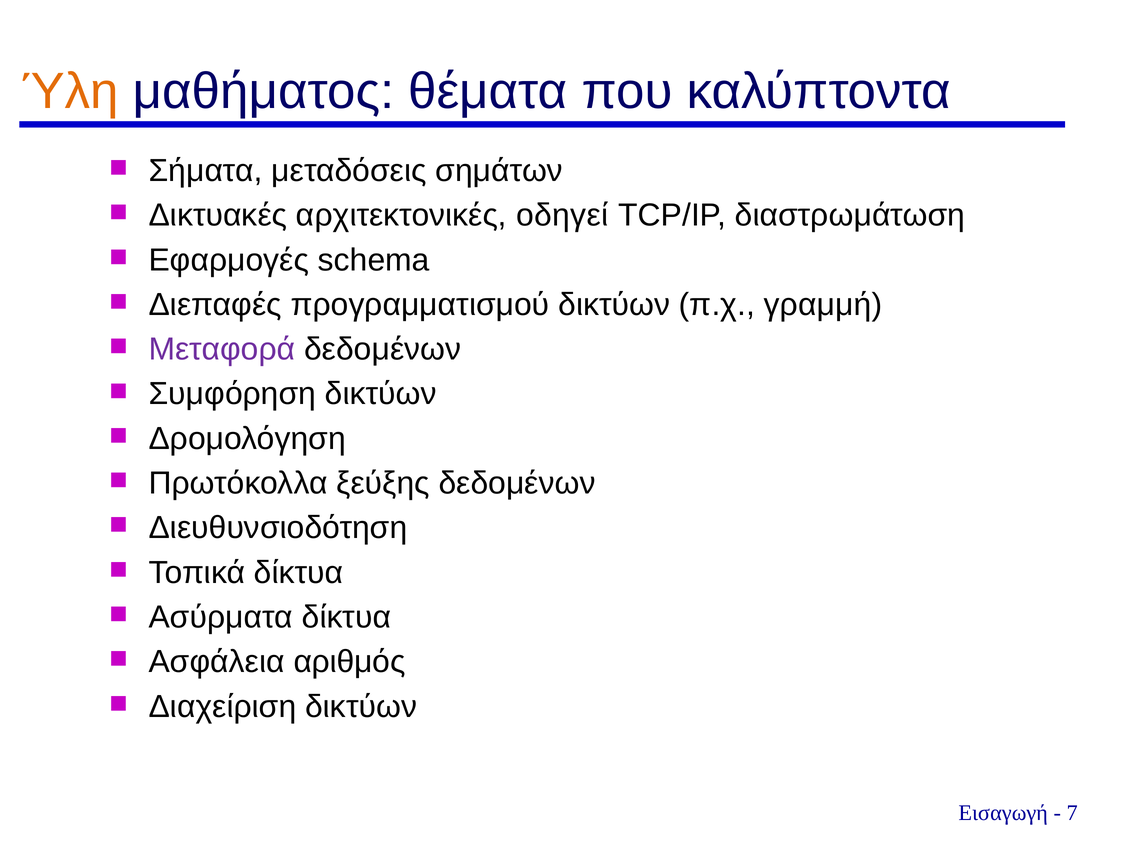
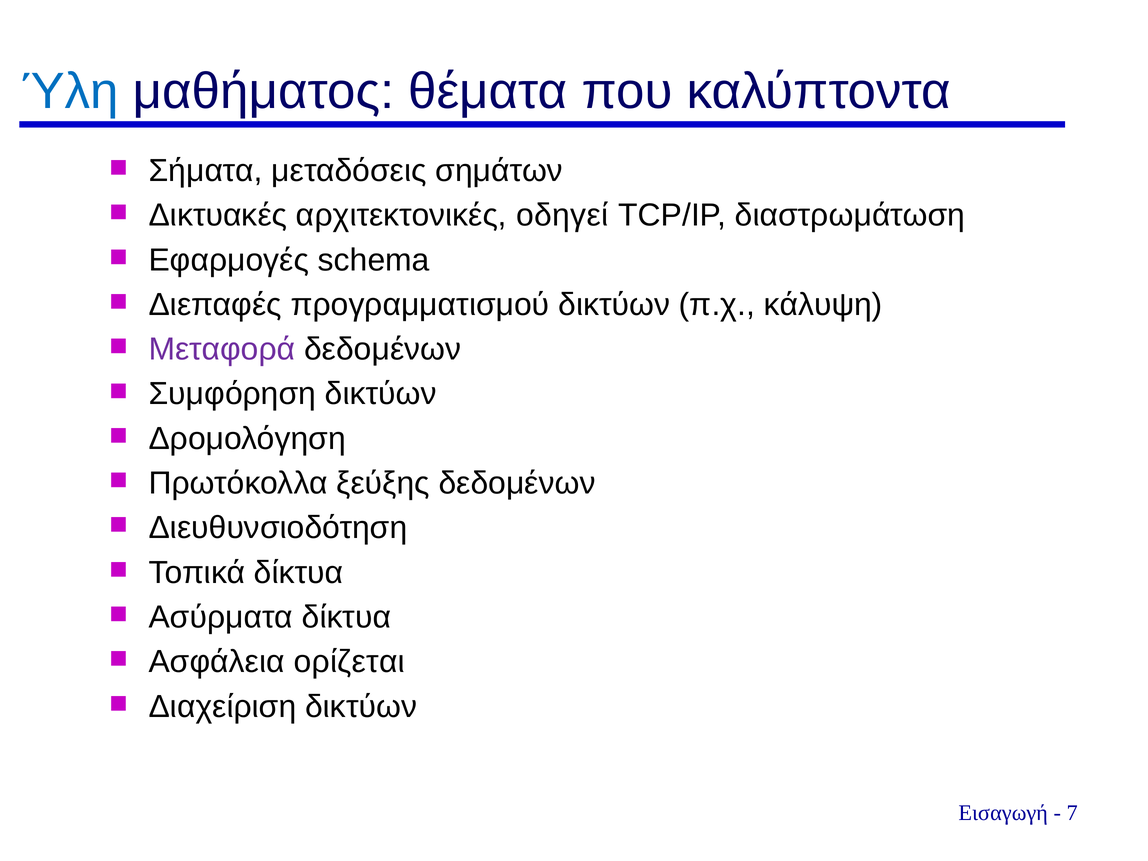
Ύλη colour: orange -> blue
γραμμή: γραμμή -> κάλυψη
αριθμός: αριθμός -> ορίζεται
